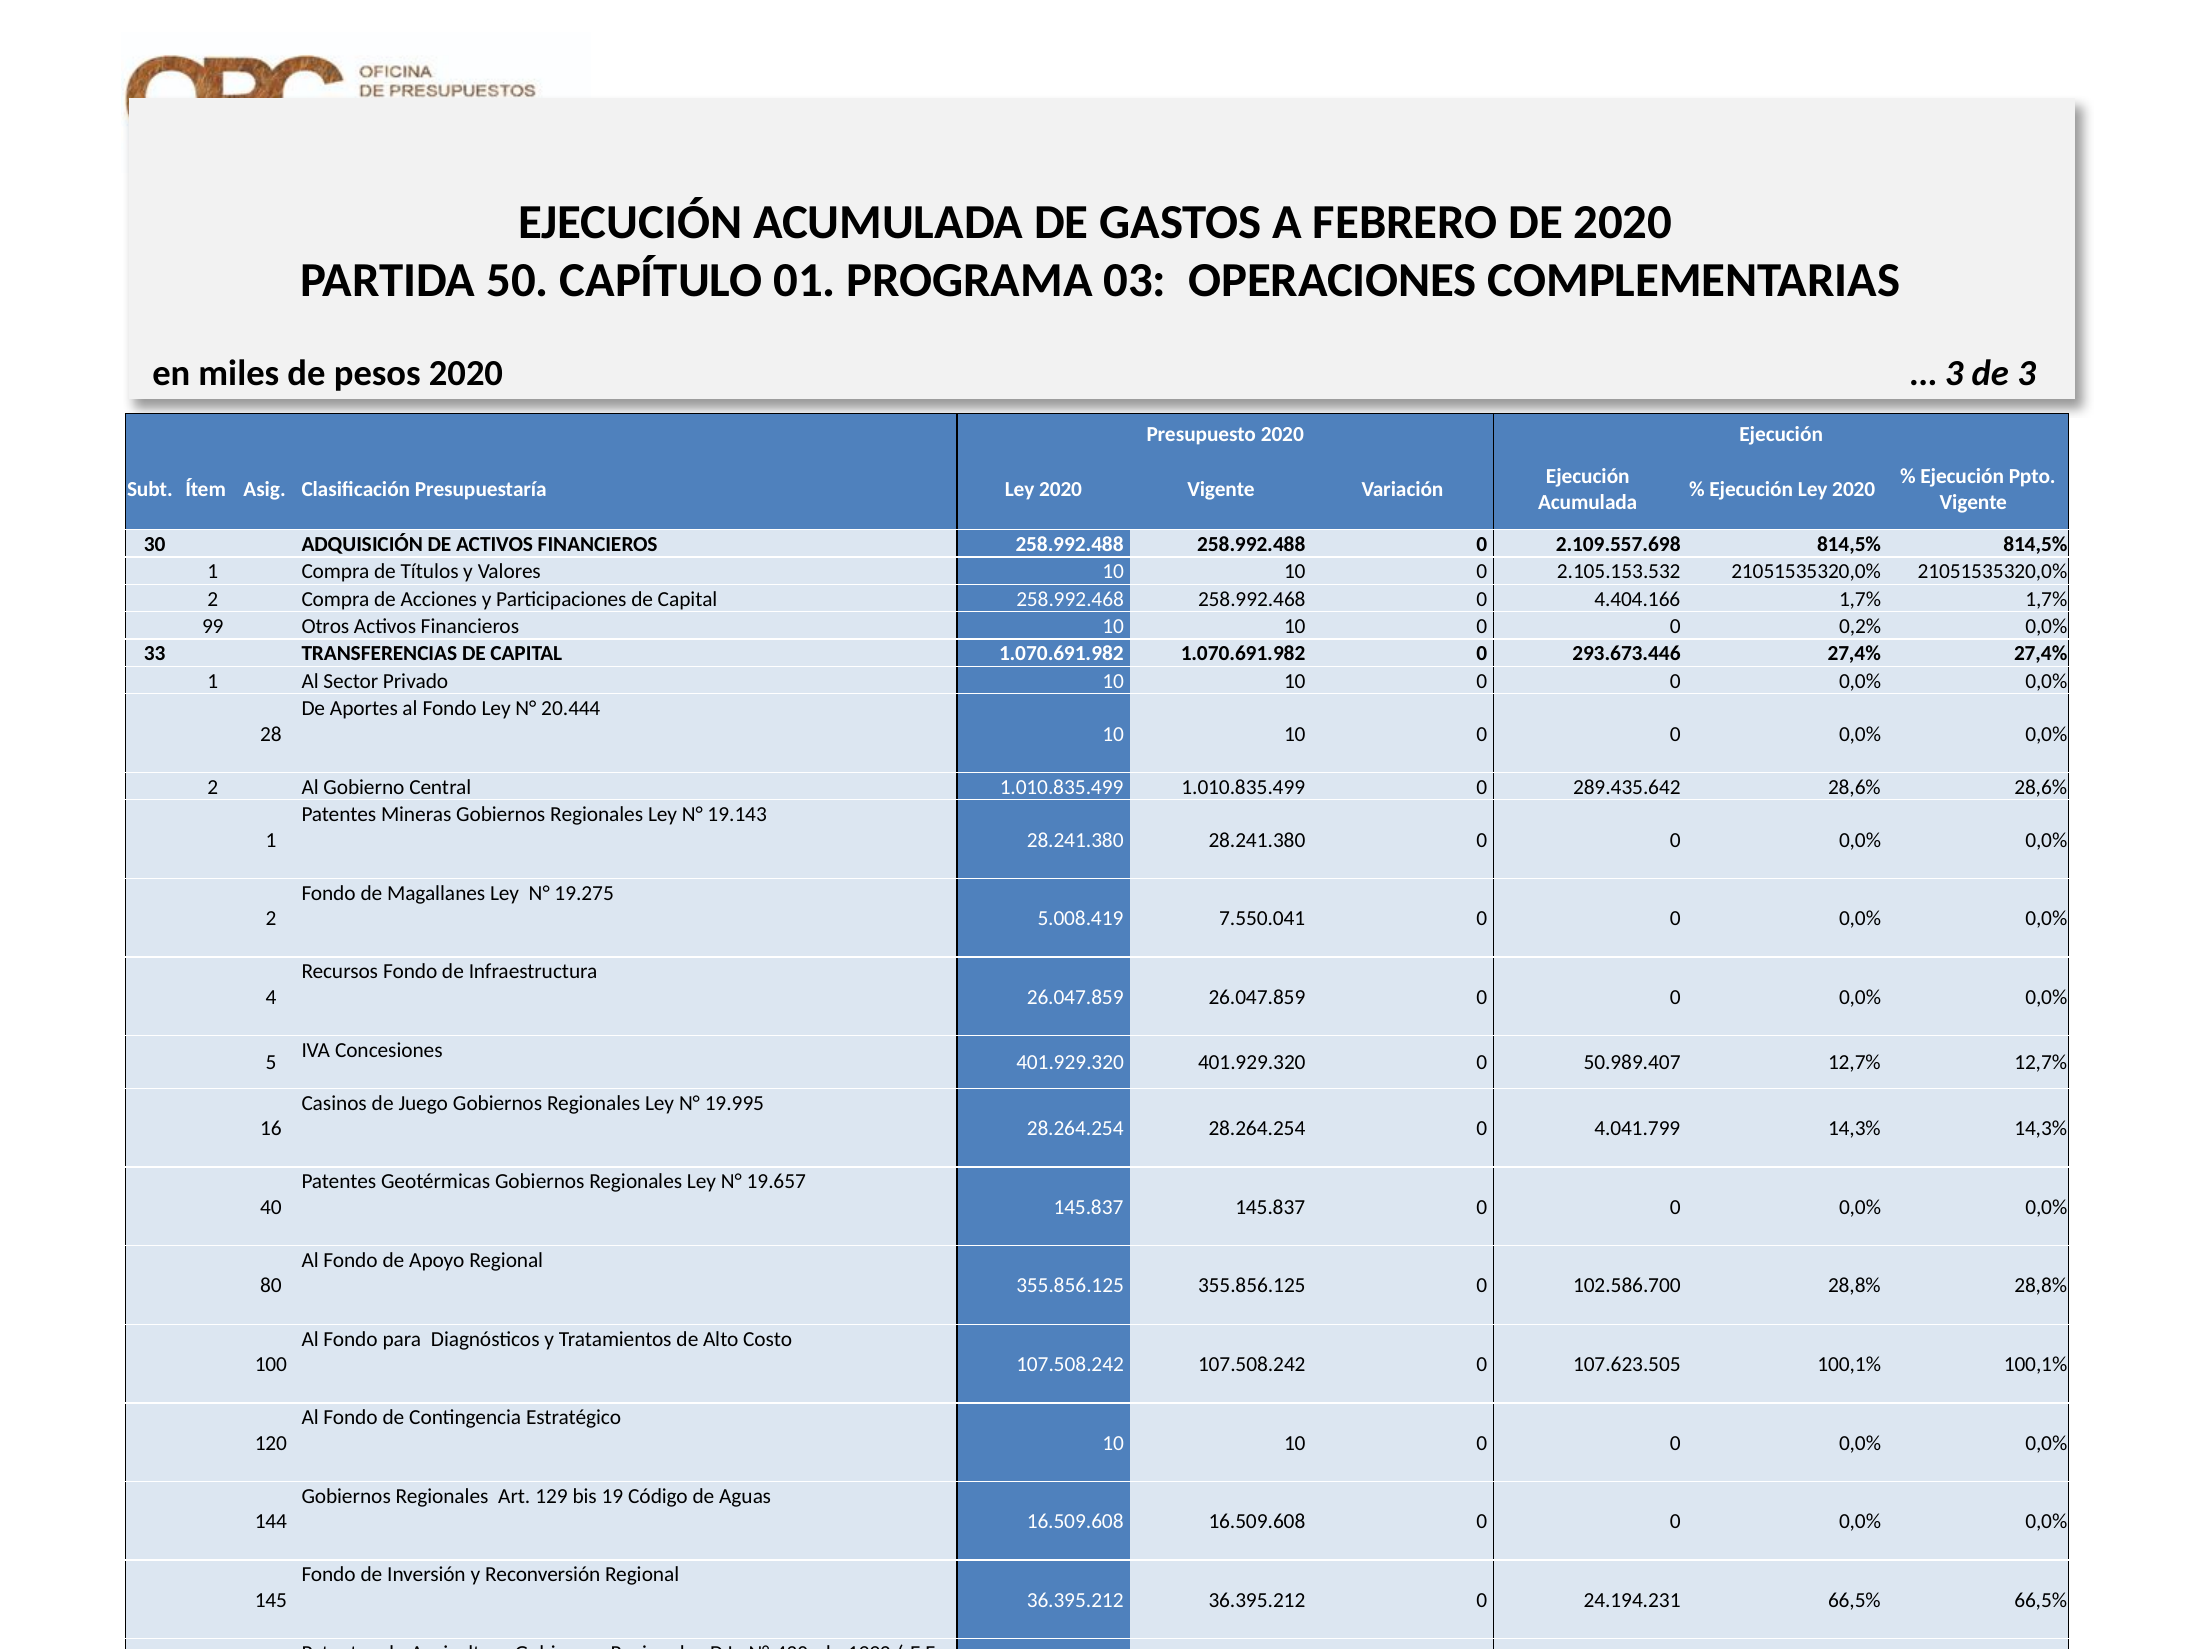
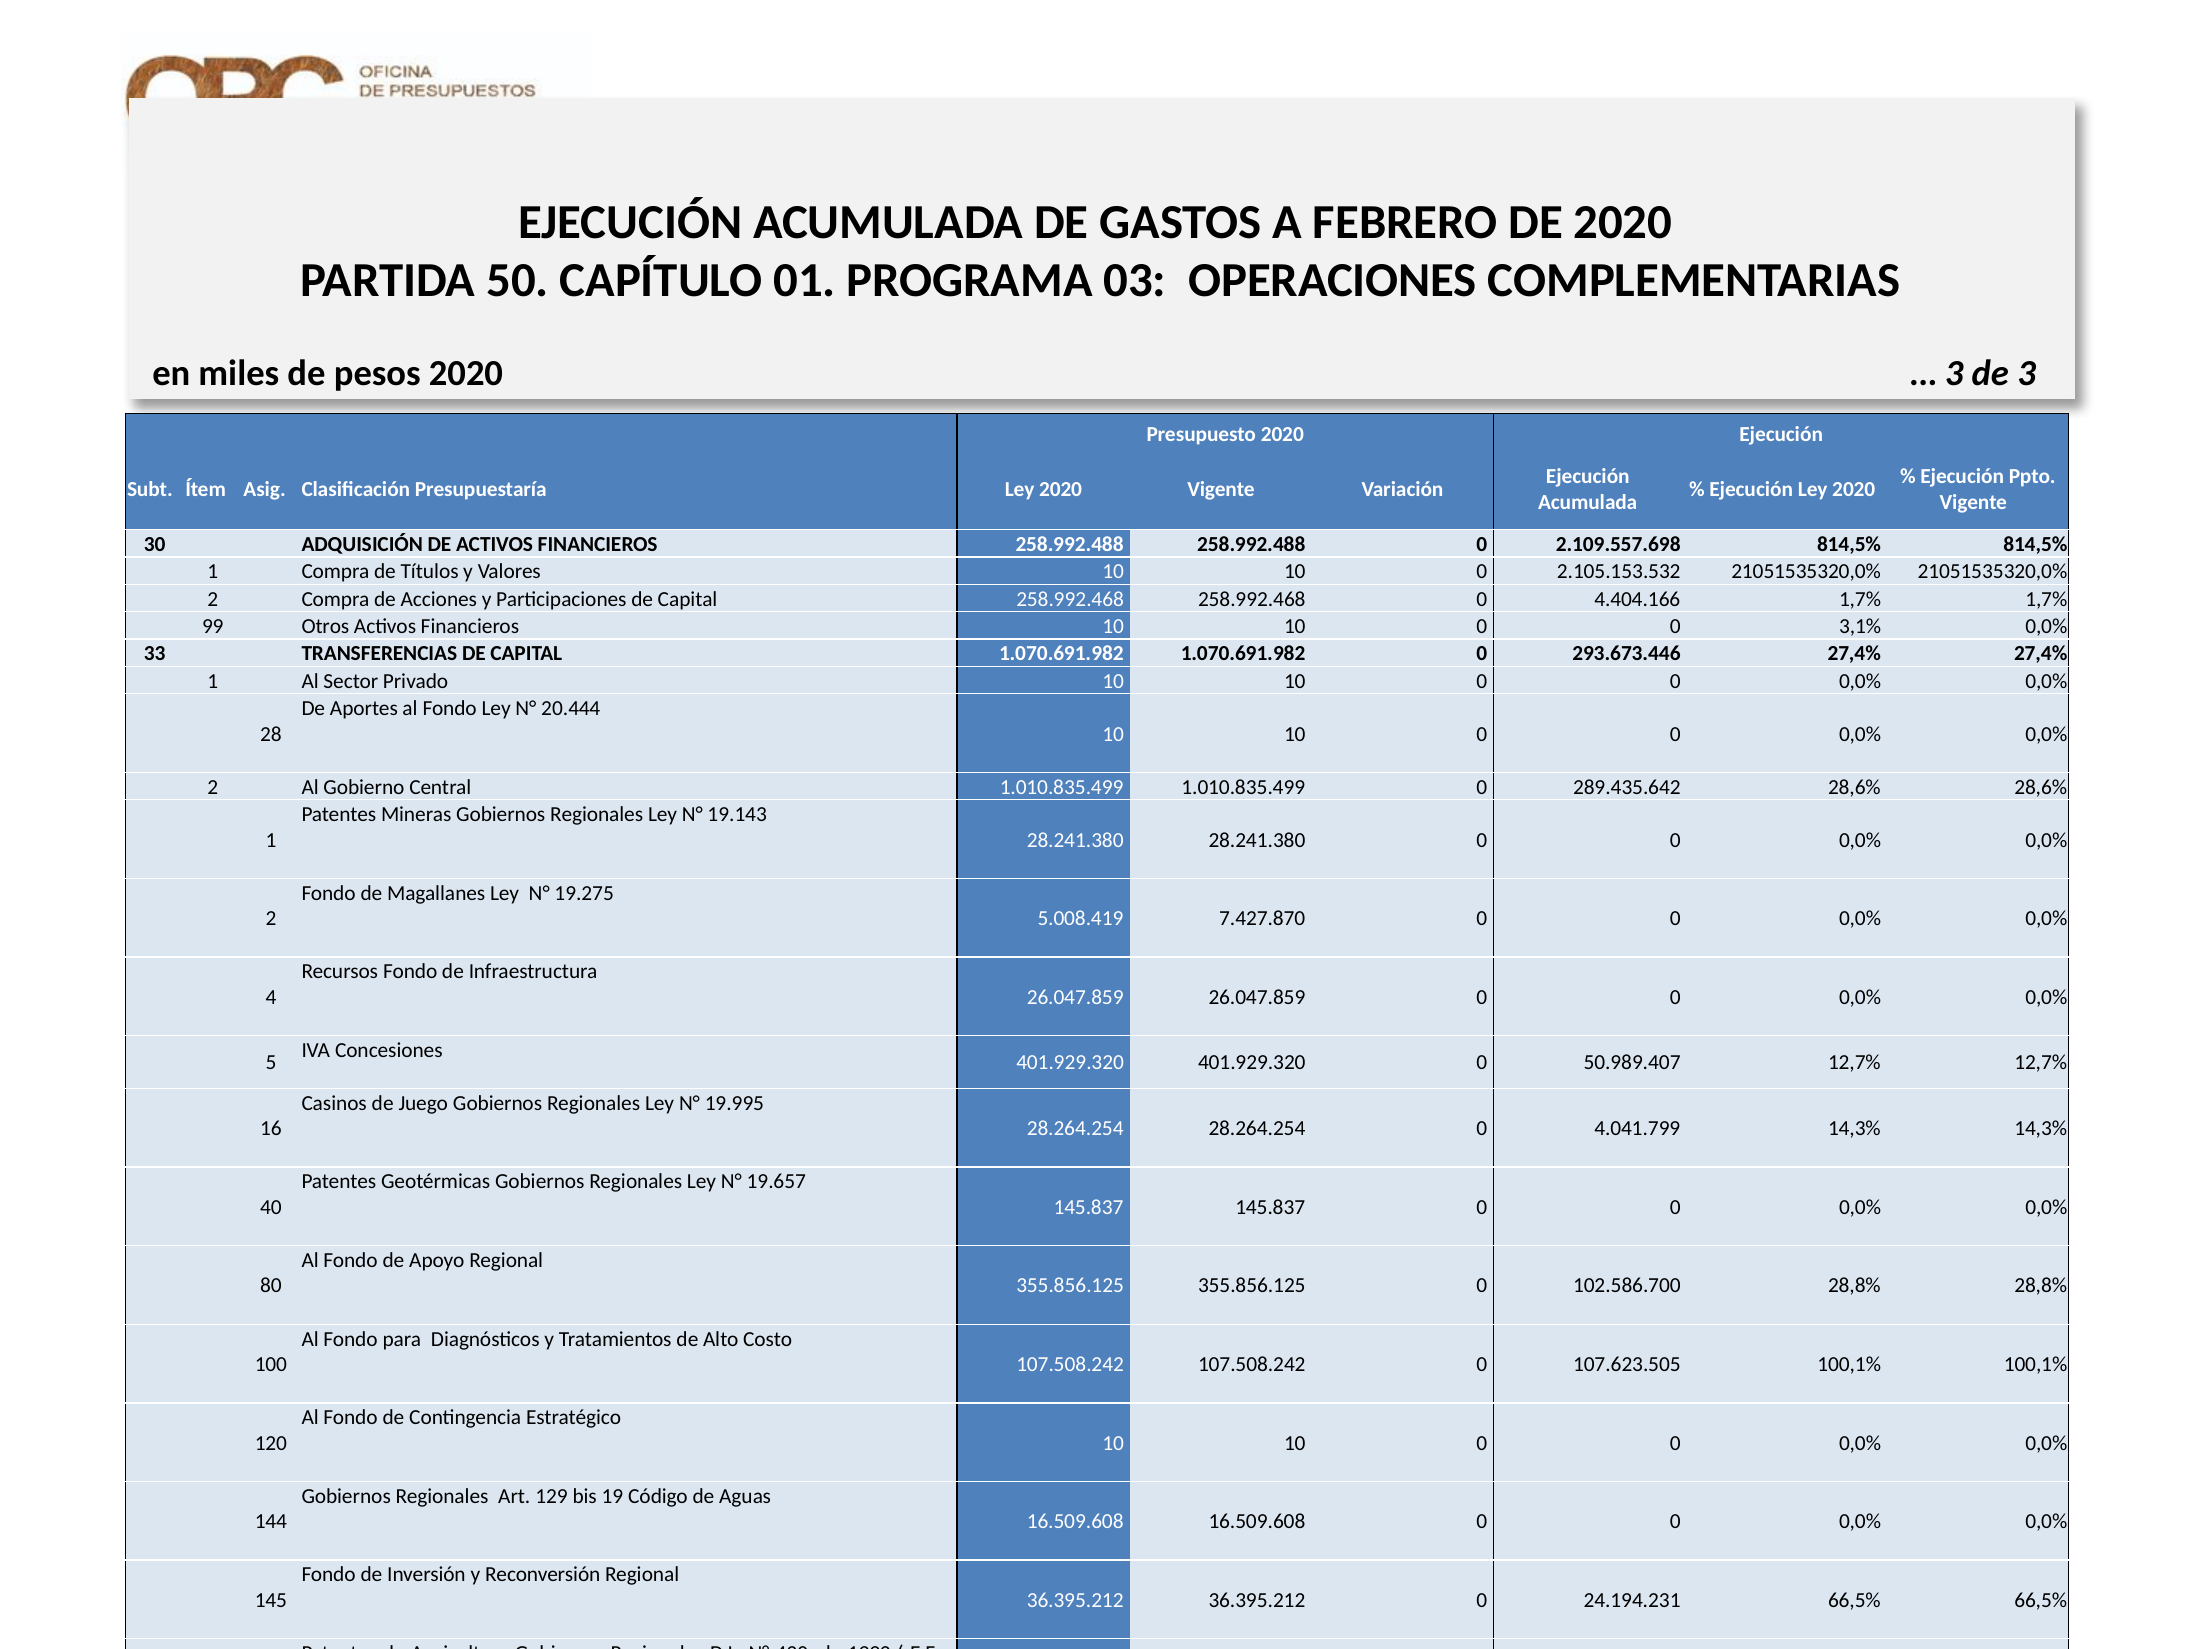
0,2%: 0,2% -> 3,1%
7.550.041: 7.550.041 -> 7.427.870
